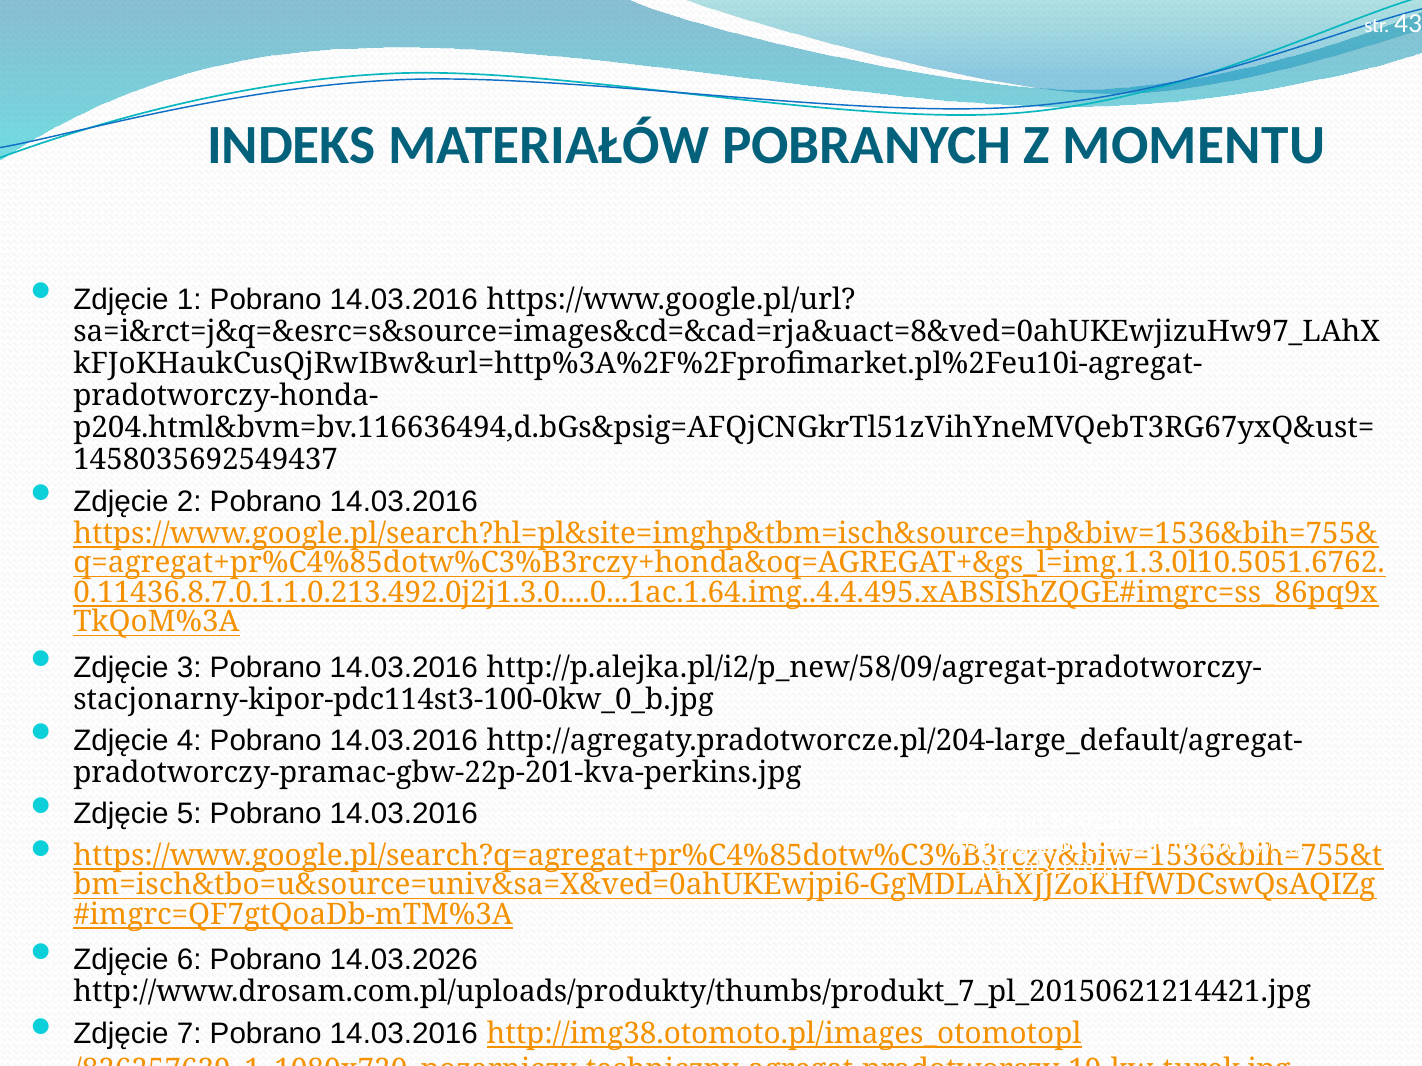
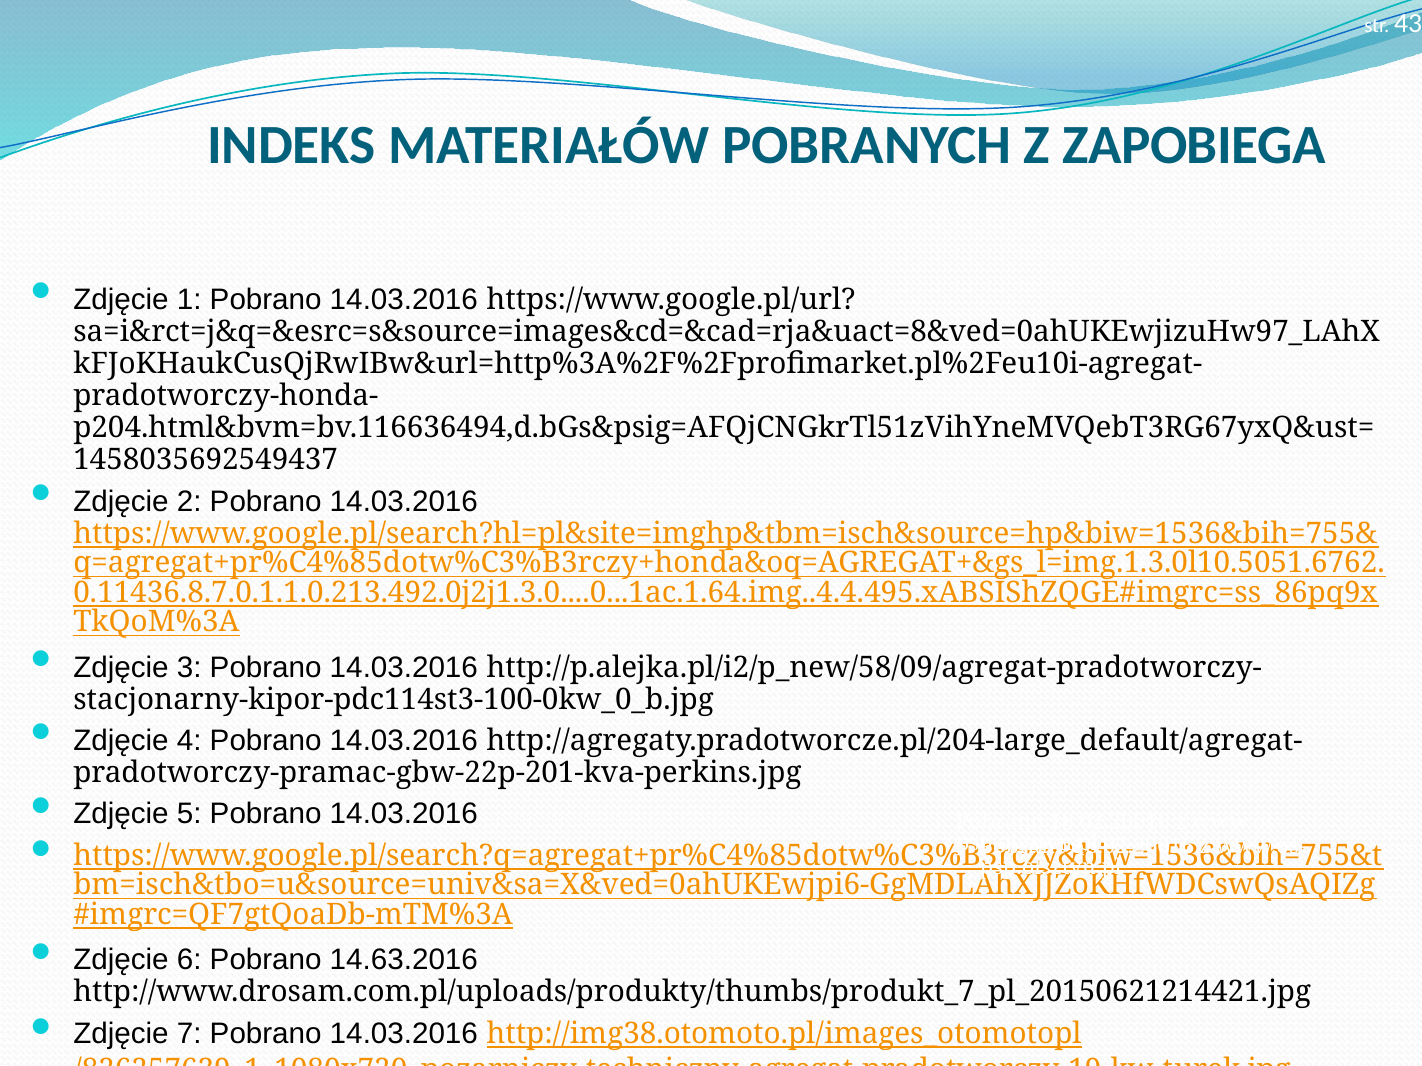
MOMENTU: MOMENTU -> ZAPOBIEGA
14.03.2026: 14.03.2026 -> 14.63.2016
